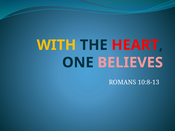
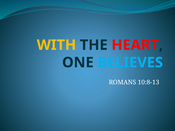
BELIEVES colour: pink -> light blue
